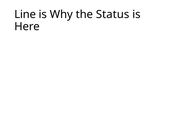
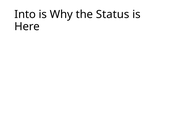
Line: Line -> Into
